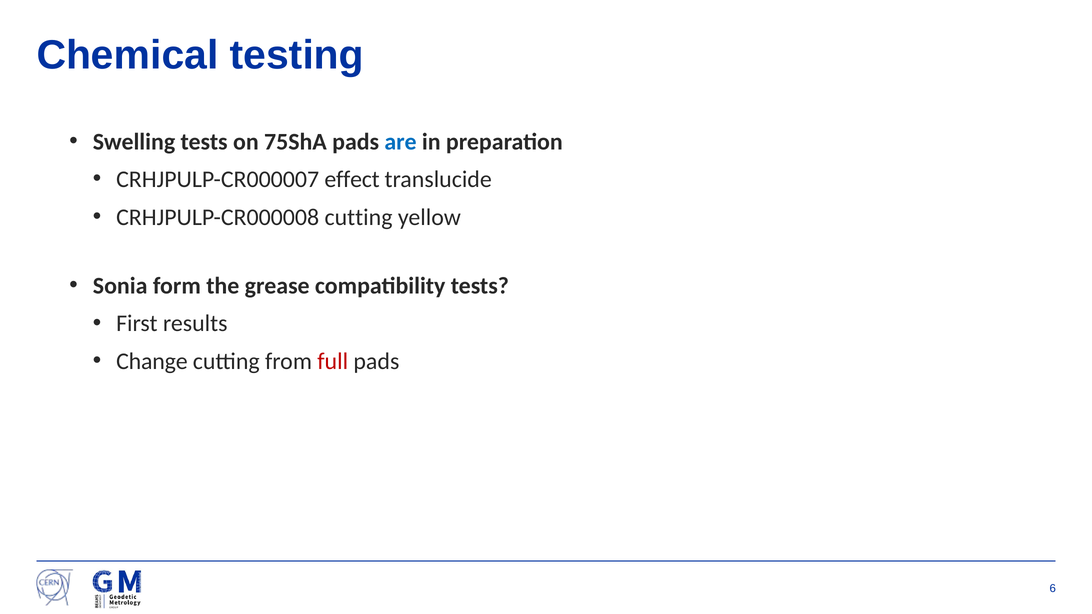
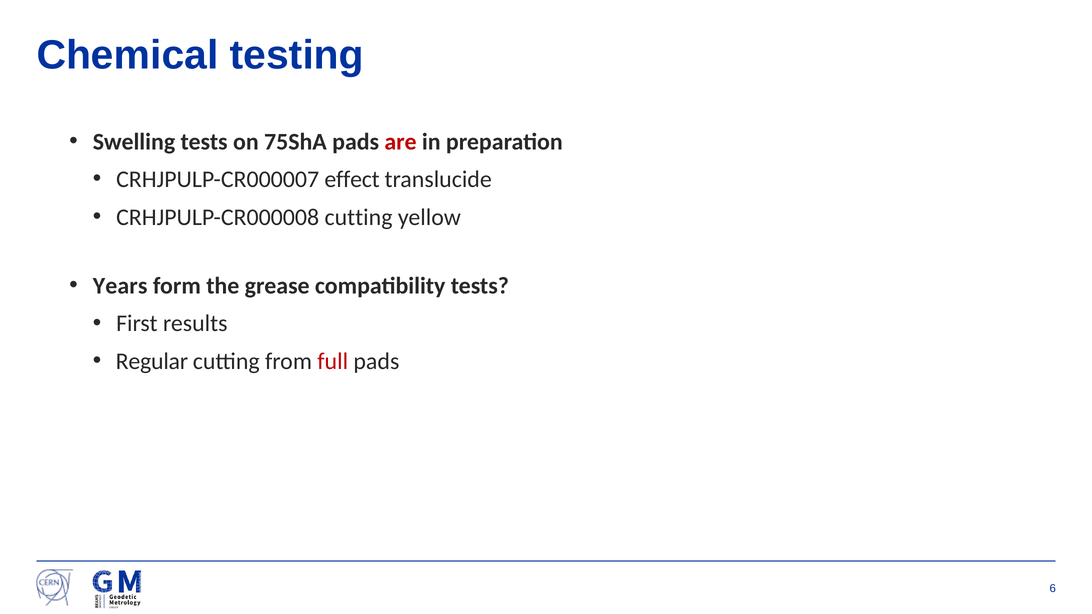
are colour: blue -> red
Sonia: Sonia -> Years
Change: Change -> Regular
